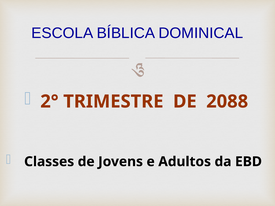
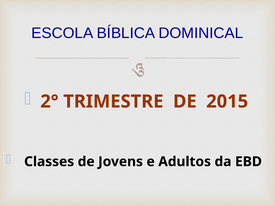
2088: 2088 -> 2015
